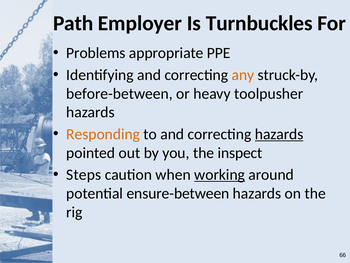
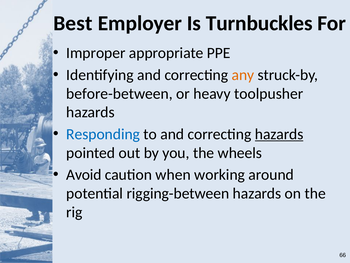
Path: Path -> Best
Problems: Problems -> Improper
Responding colour: orange -> blue
inspect: inspect -> wheels
Steps: Steps -> Avoid
working underline: present -> none
ensure-between: ensure-between -> rigging-between
